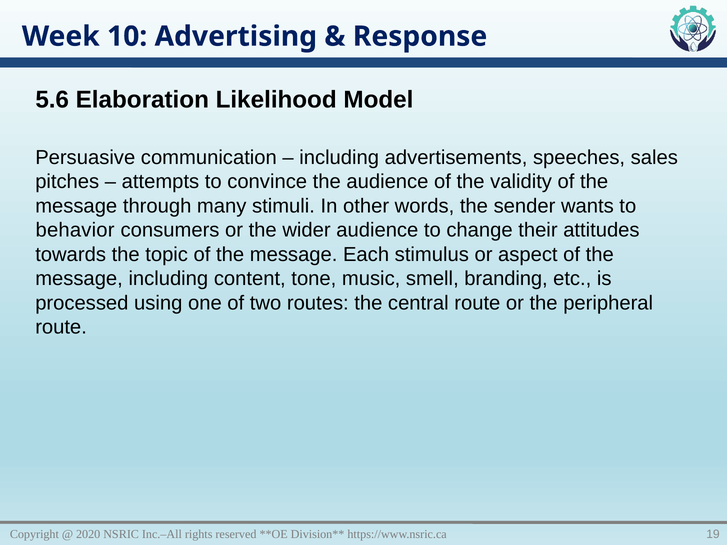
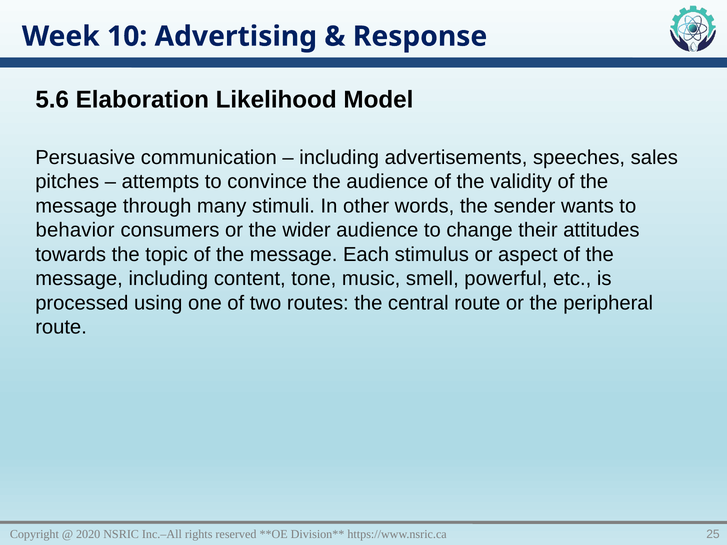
branding: branding -> powerful
19: 19 -> 25
